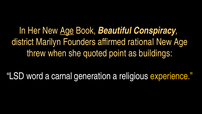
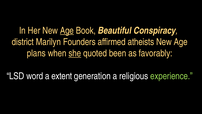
rational: rational -> atheists
threw: threw -> plans
she underline: none -> present
point: point -> been
buildings: buildings -> favorably
carnal: carnal -> extent
experience colour: yellow -> light green
